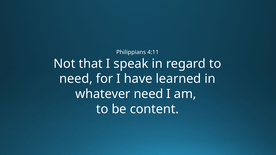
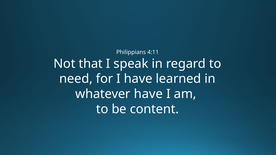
whatever need: need -> have
